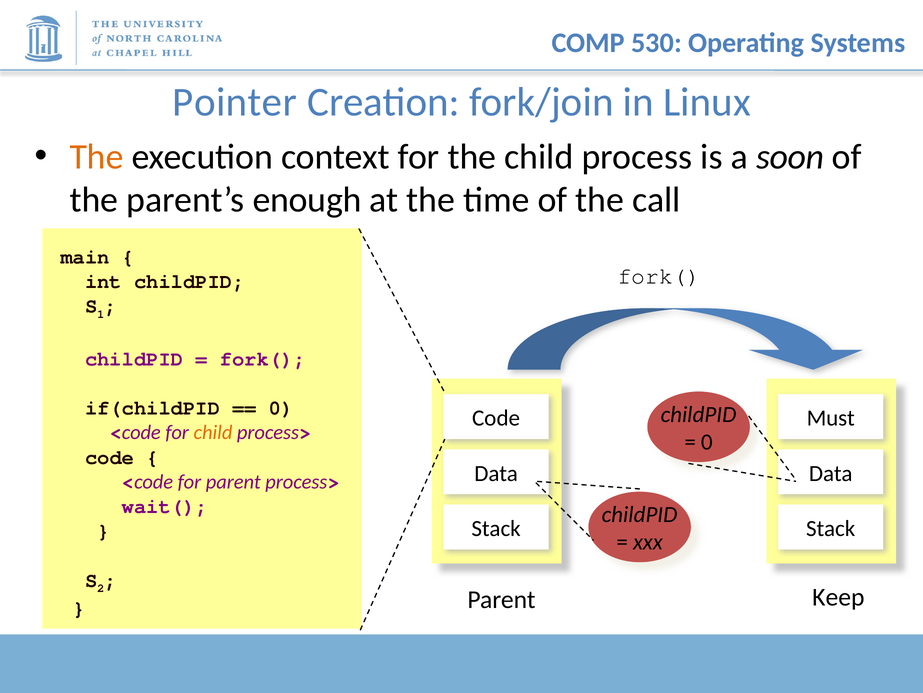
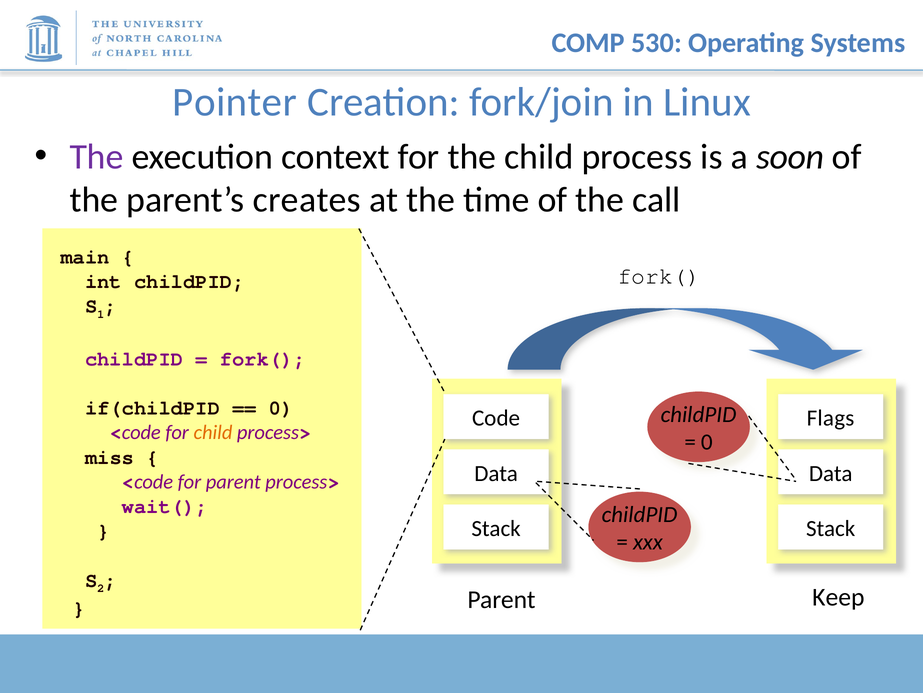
The at (97, 157) colour: orange -> purple
enough: enough -> creates
Must: Must -> Flags
code at (110, 457): code -> miss
